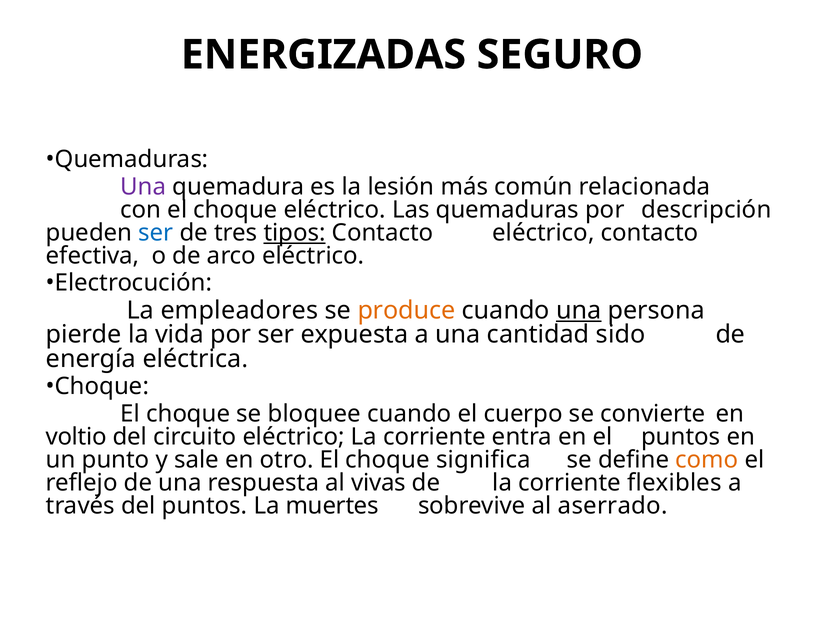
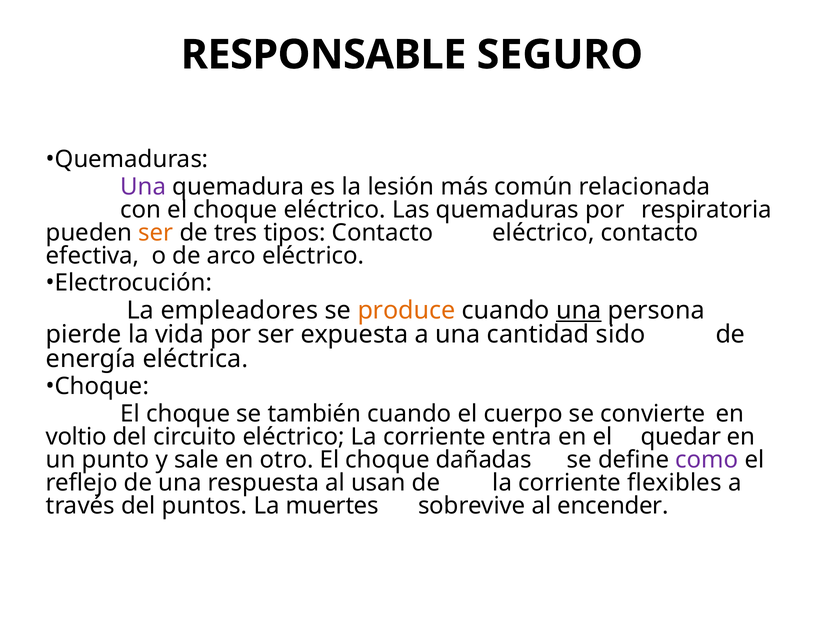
ENERGIZADAS: ENERGIZADAS -> RESPONSABLE
descripción: descripción -> respiratoria
ser at (156, 233) colour: blue -> orange
tipos underline: present -> none
bloquee: bloquee -> también
el puntos: puntos -> quedar
significa: significa -> dañadas
como colour: orange -> purple
vivas: vivas -> usan
aserrado: aserrado -> encender
